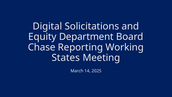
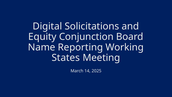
Department: Department -> Conjunction
Chase: Chase -> Name
